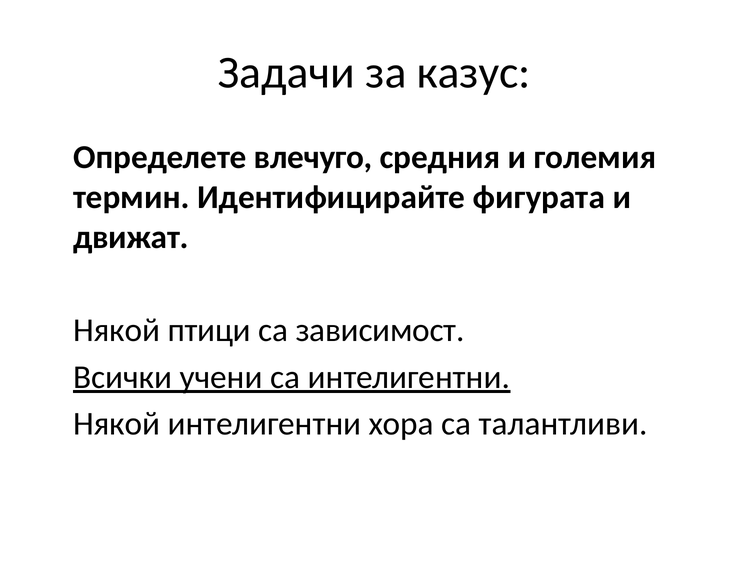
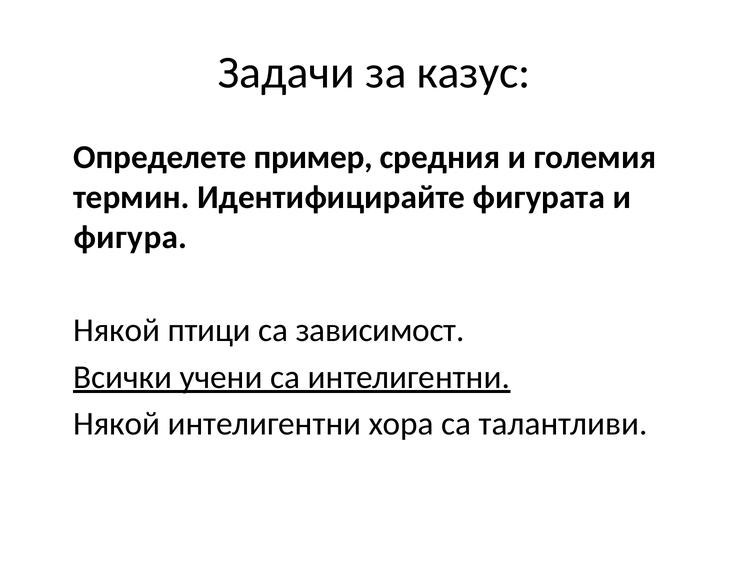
влечуго: влечуго -> пример
движат: движат -> фигура
